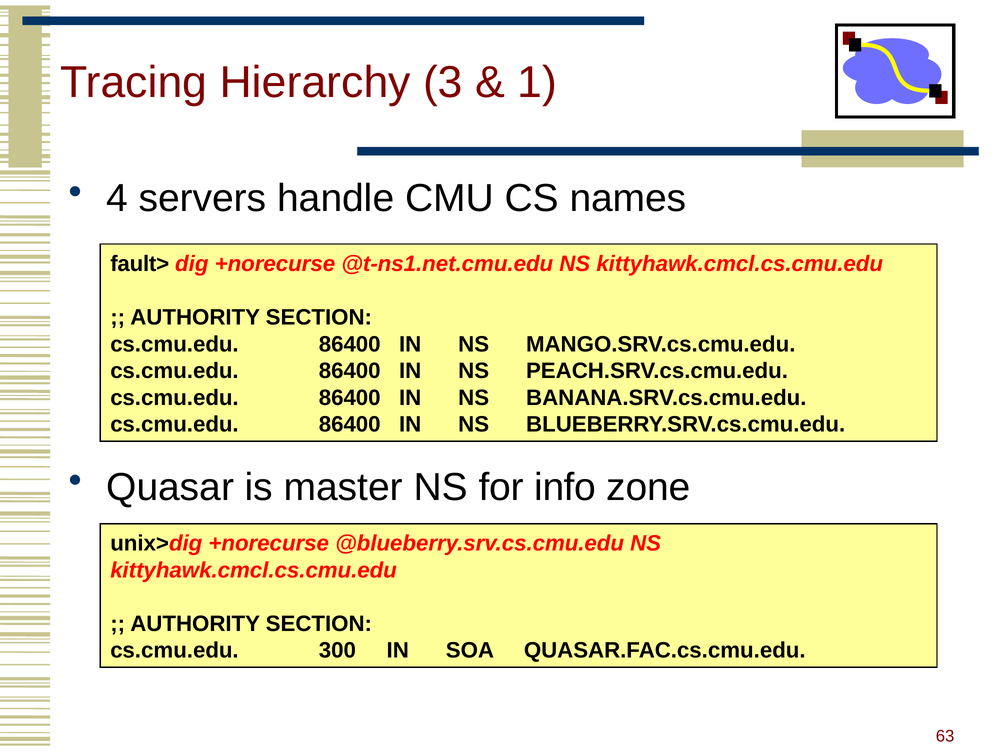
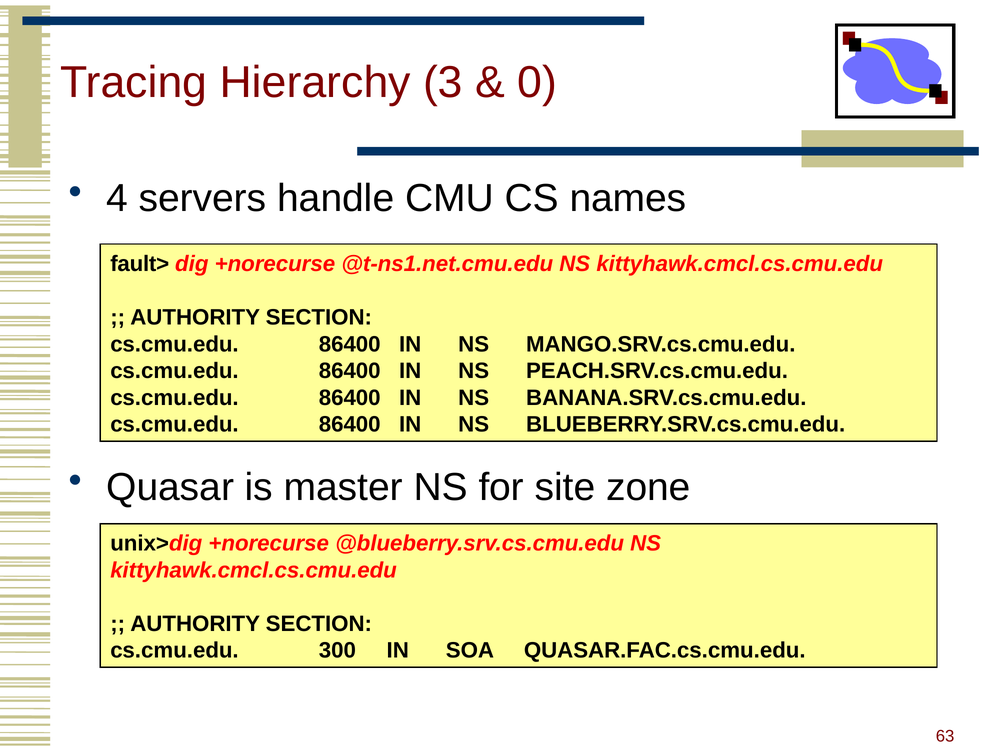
1: 1 -> 0
info: info -> site
